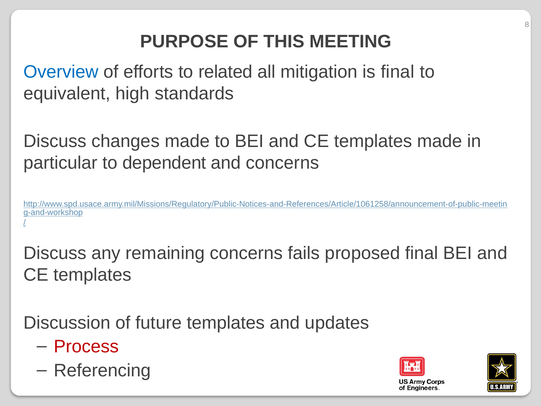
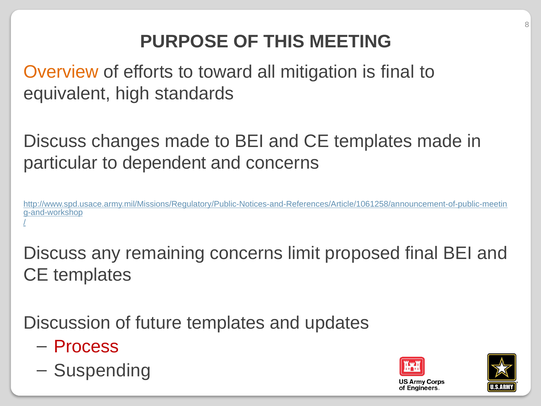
Overview colour: blue -> orange
related: related -> toward
fails: fails -> limit
Referencing: Referencing -> Suspending
